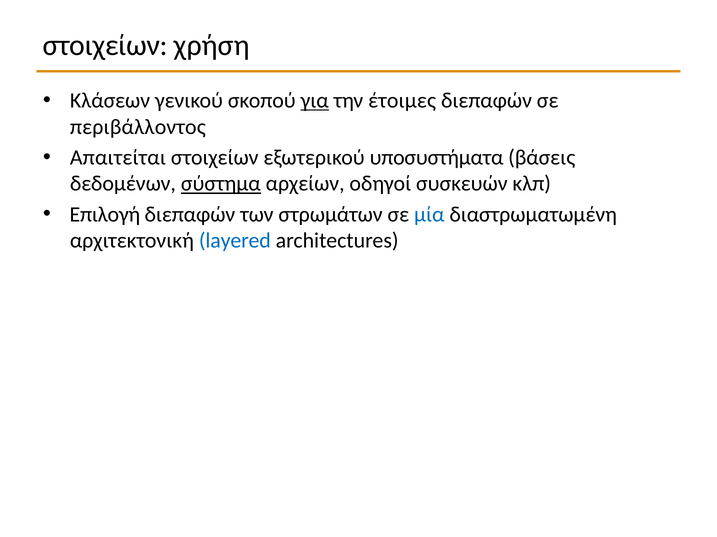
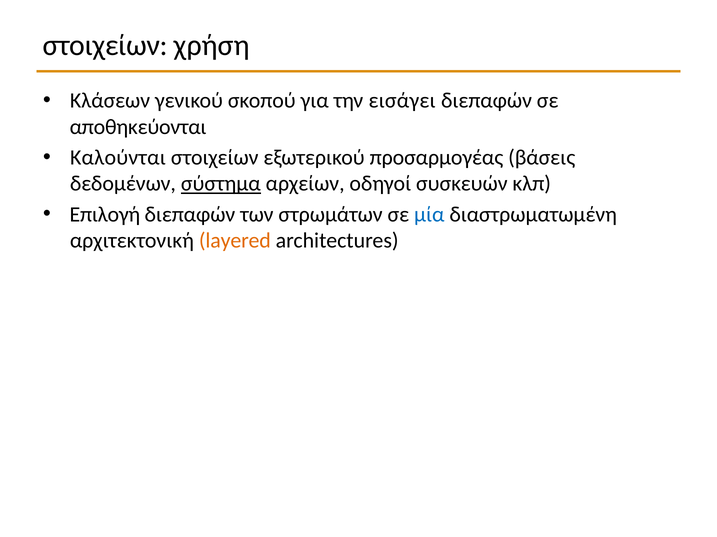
για underline: present -> none
έτοιμες: έτοιμες -> εισάγει
περιβάλλοντος: περιβάλλοντος -> αποθηκεύονται
Απαιτείται: Απαιτείται -> Καλούνται
υποσυστήματα: υποσυστήματα -> προσαρμογέας
layered colour: blue -> orange
